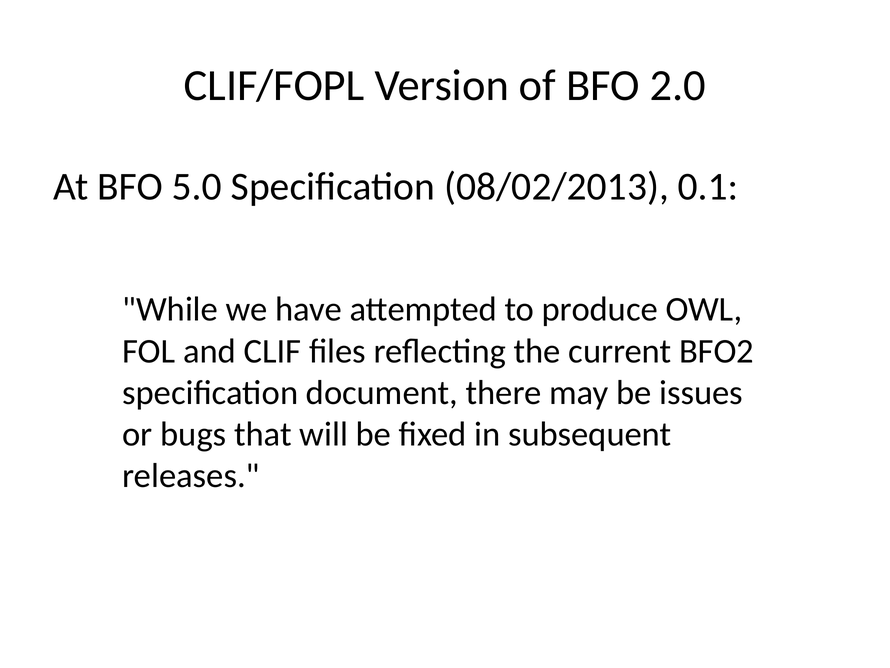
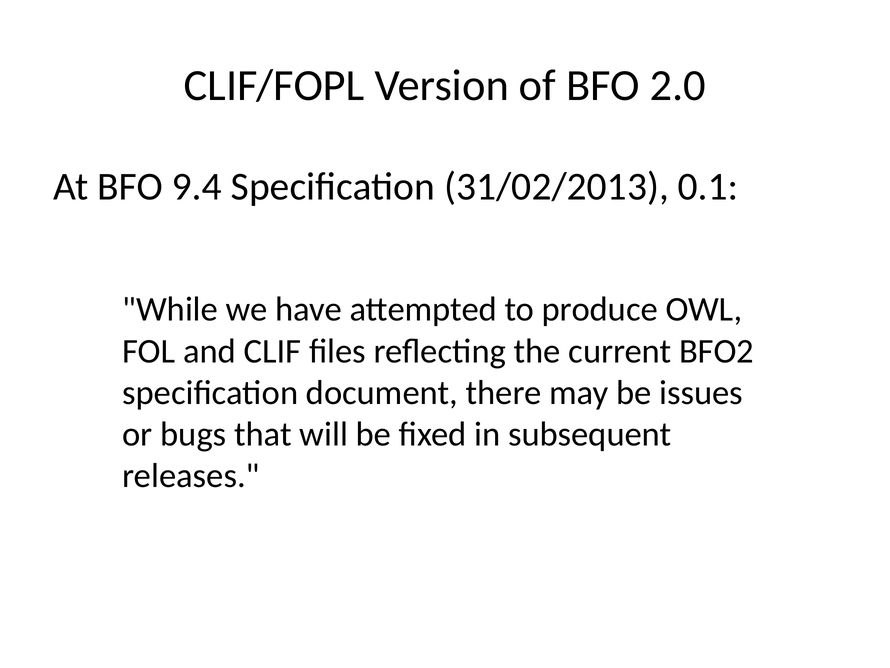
5.0: 5.0 -> 9.4
08/02/2013: 08/02/2013 -> 31/02/2013
